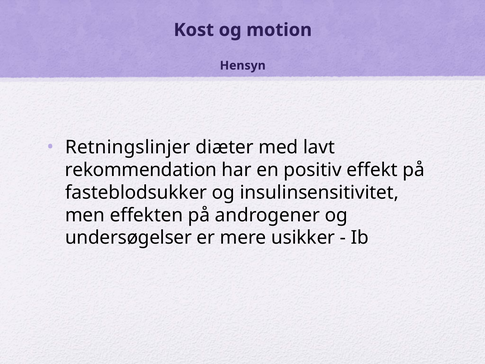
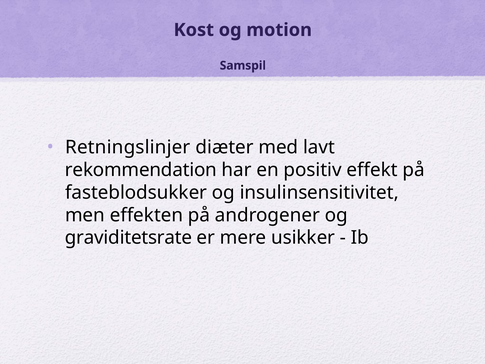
Hensyn: Hensyn -> Samspil
undersøgelser: undersøgelser -> graviditetsrate
